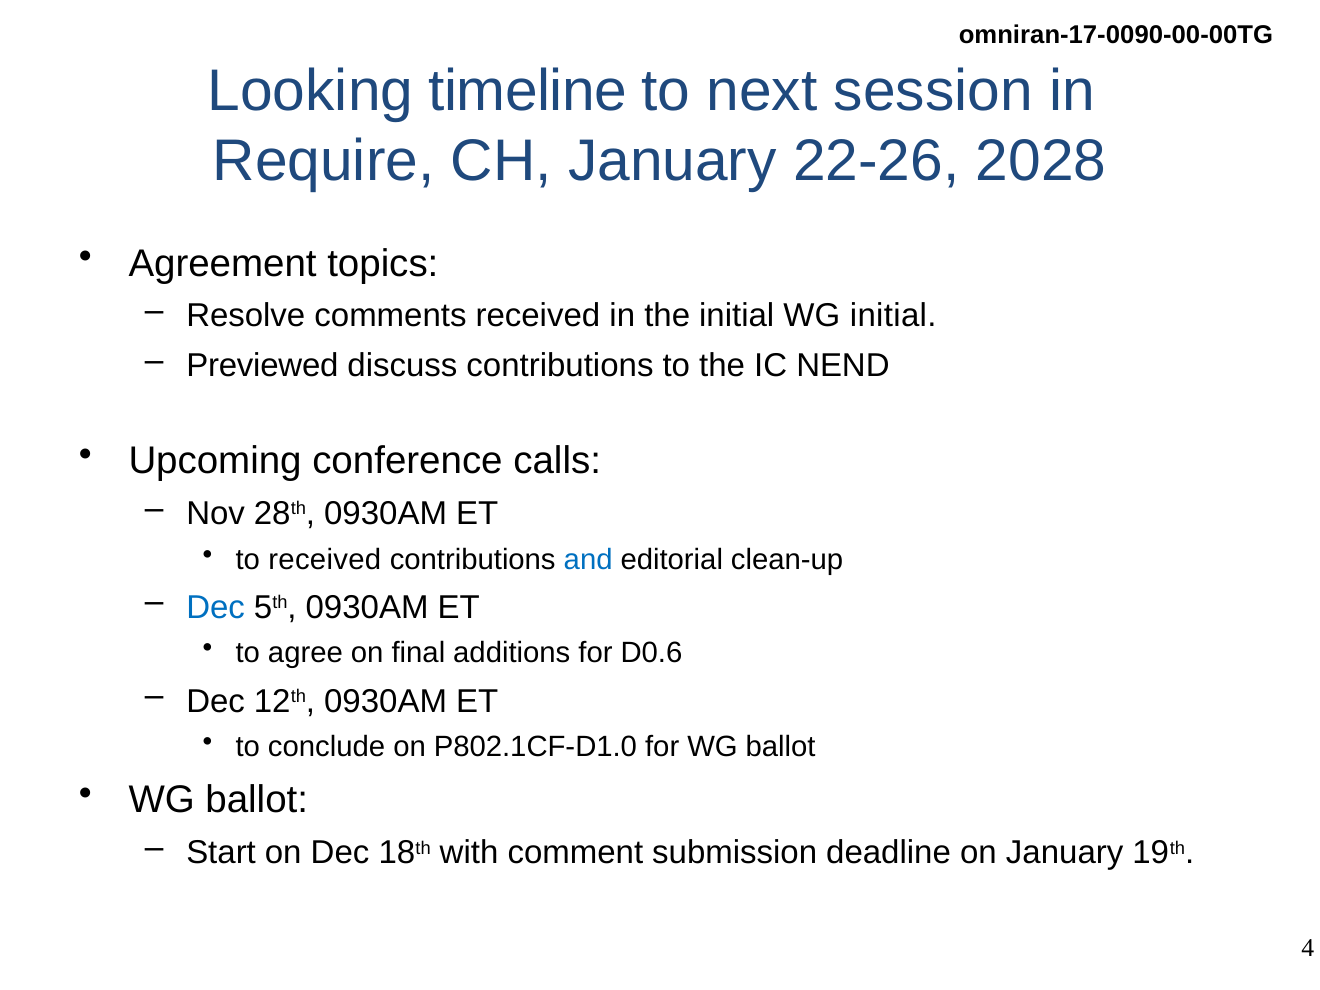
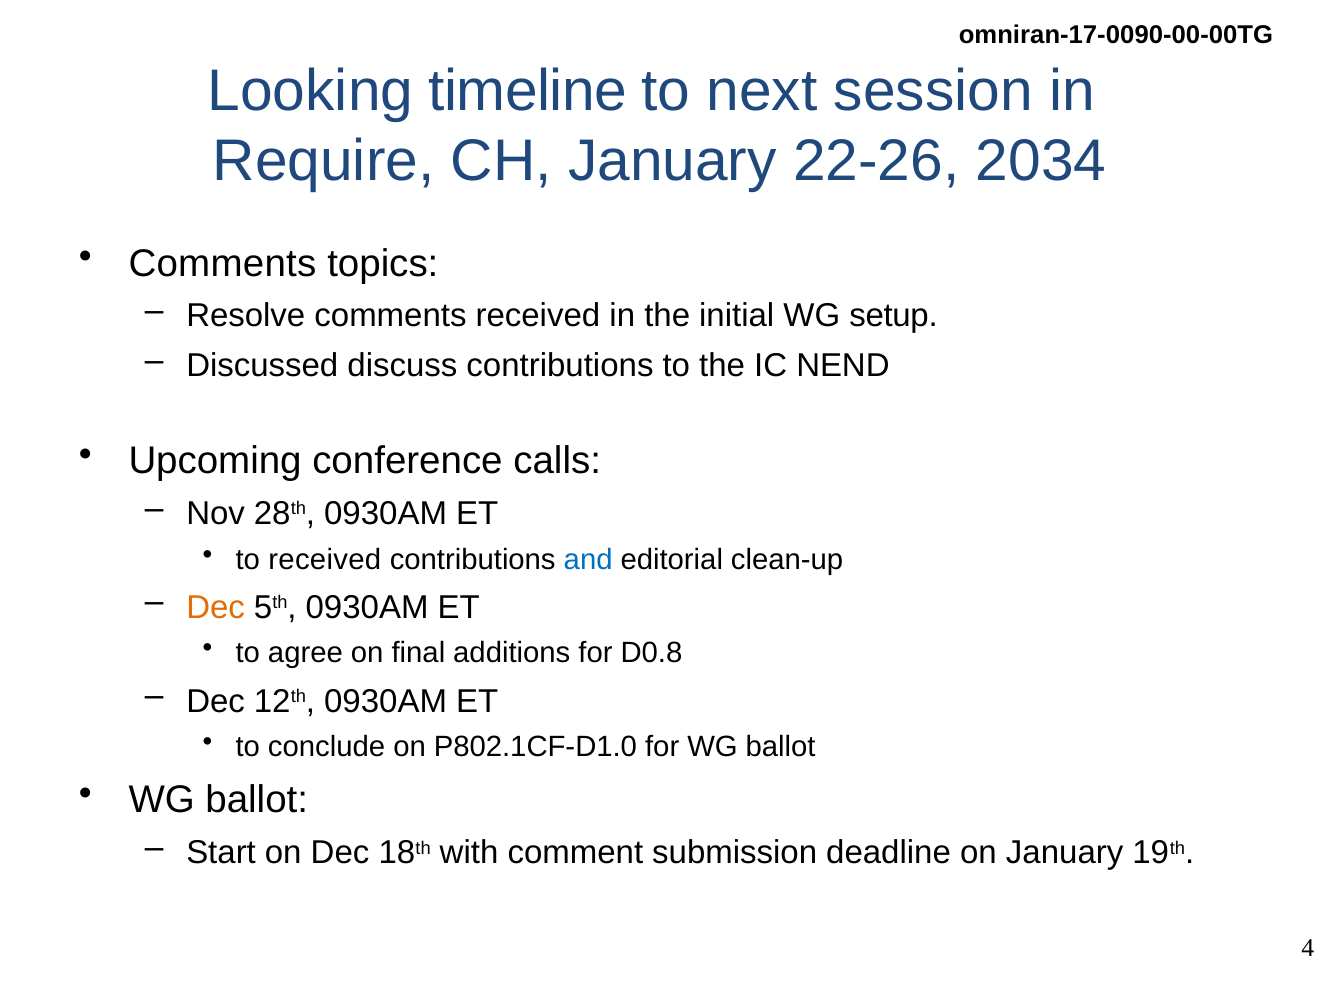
2028: 2028 -> 2034
Agreement at (223, 263): Agreement -> Comments
WG initial: initial -> setup
Previewed: Previewed -> Discussed
Dec at (216, 607) colour: blue -> orange
D0.6: D0.6 -> D0.8
